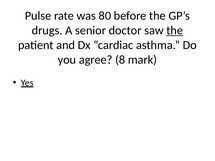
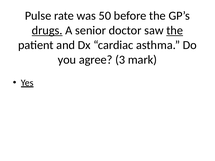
80: 80 -> 50
drugs underline: none -> present
8: 8 -> 3
